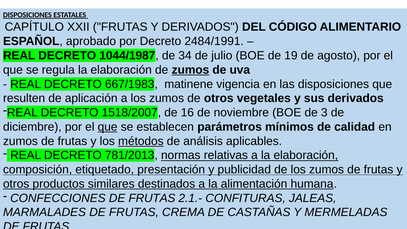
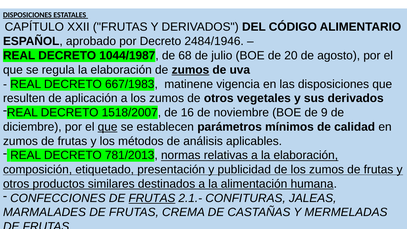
2484/1991: 2484/1991 -> 2484/1946
34: 34 -> 68
19: 19 -> 20
3: 3 -> 9
métodos underline: present -> none
FRUTAS at (152, 198) underline: none -> present
